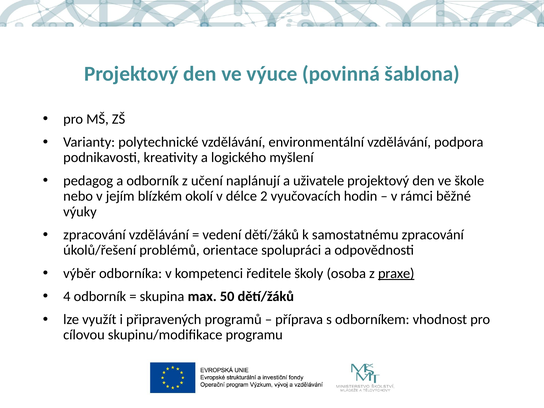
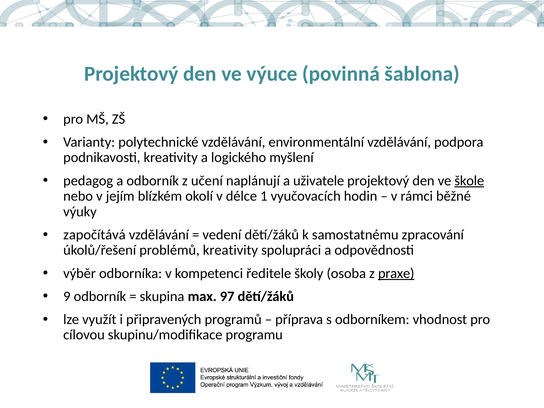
škole underline: none -> present
2: 2 -> 1
zpracování at (94, 235): zpracování -> započítává
problémů orientace: orientace -> kreativity
4: 4 -> 9
50: 50 -> 97
